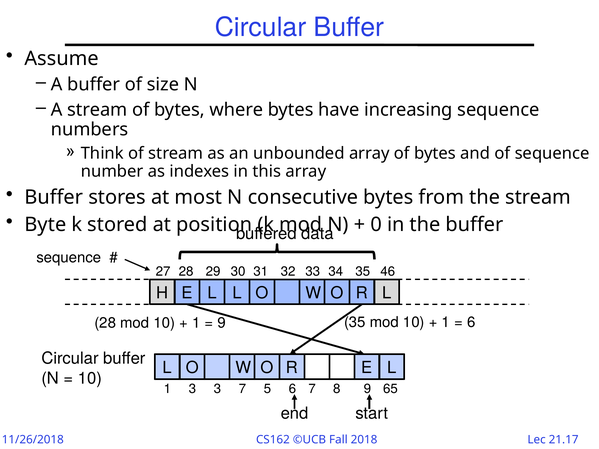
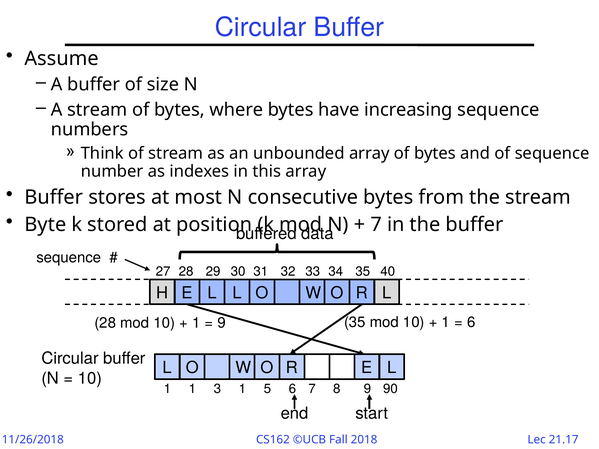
0 at (376, 225): 0 -> 7
46: 46 -> 40
1 3: 3 -> 1
3 7: 7 -> 1
65: 65 -> 90
